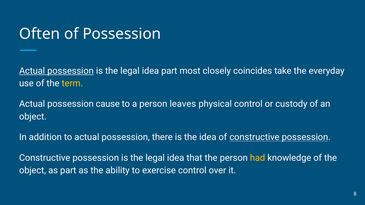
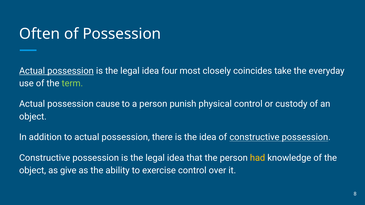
idea part: part -> four
term colour: yellow -> light green
leaves: leaves -> punish
as part: part -> give
